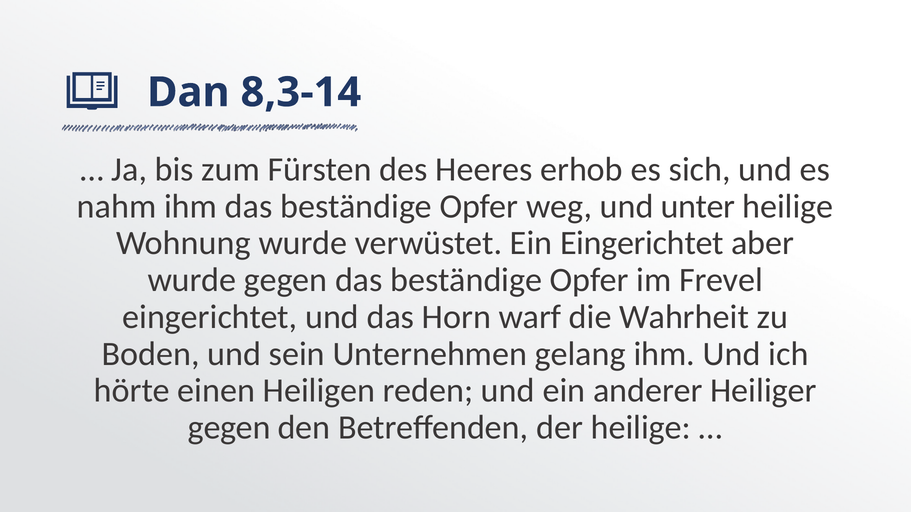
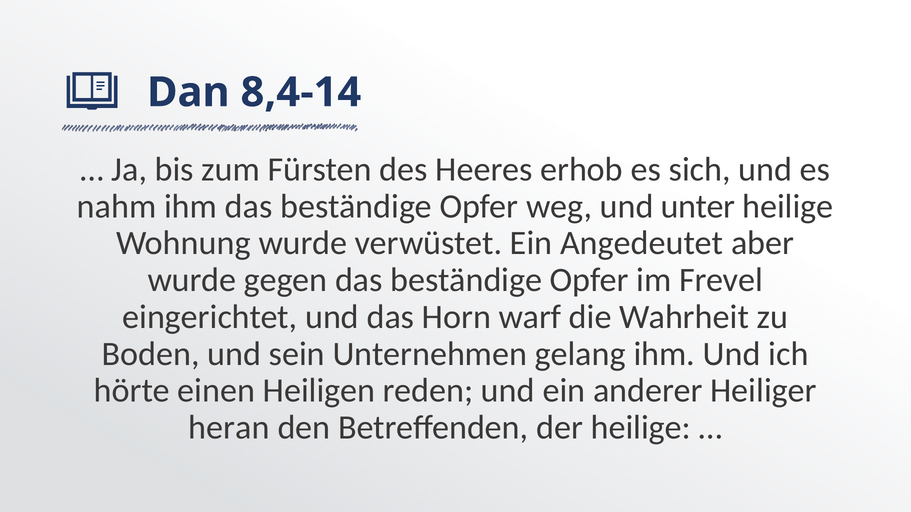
8,3-14: 8,3-14 -> 8,4-14
Ein Eingerichtet: Eingerichtet -> Angedeutet
gegen at (229, 428): gegen -> heran
